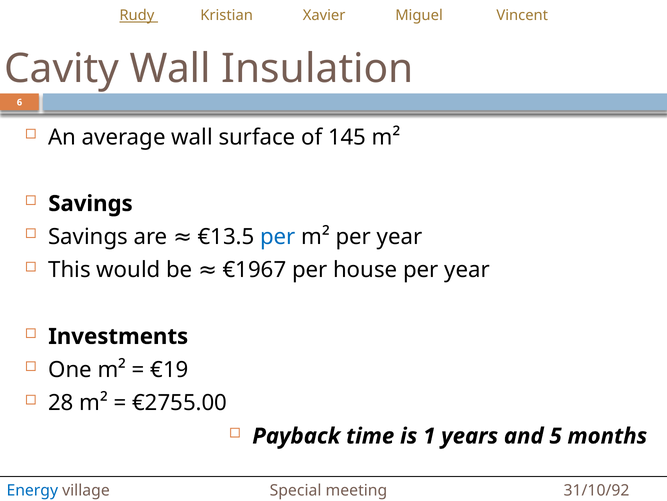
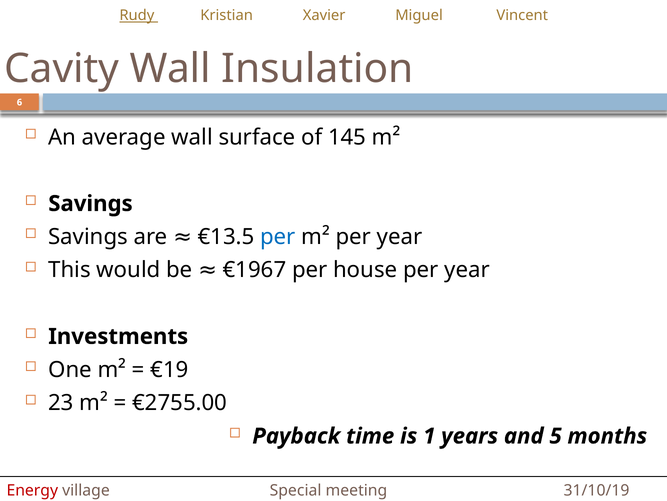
28: 28 -> 23
Energy colour: blue -> red
31/10/92: 31/10/92 -> 31/10/19
